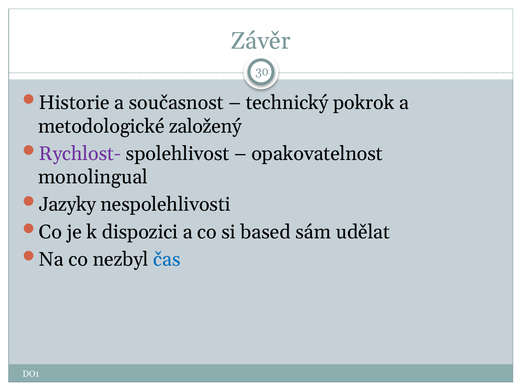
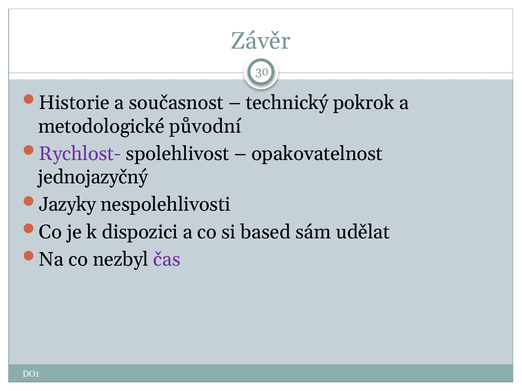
založený: založený -> původní
monolingual: monolingual -> jednojazyčný
čas colour: blue -> purple
